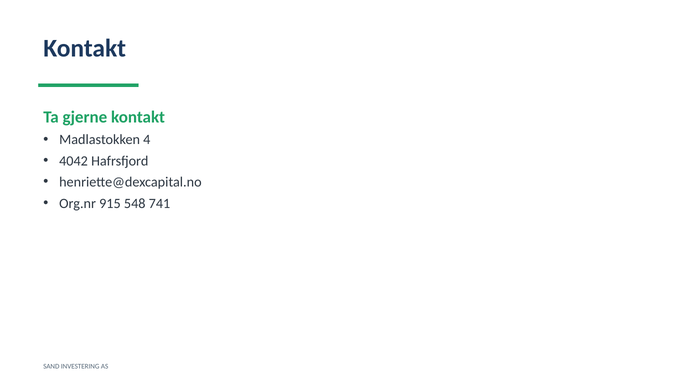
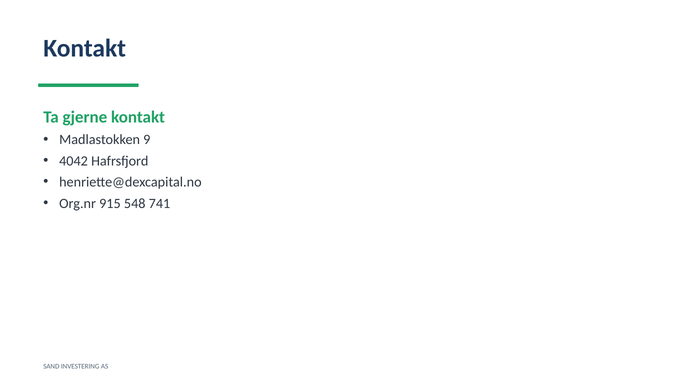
4: 4 -> 9
